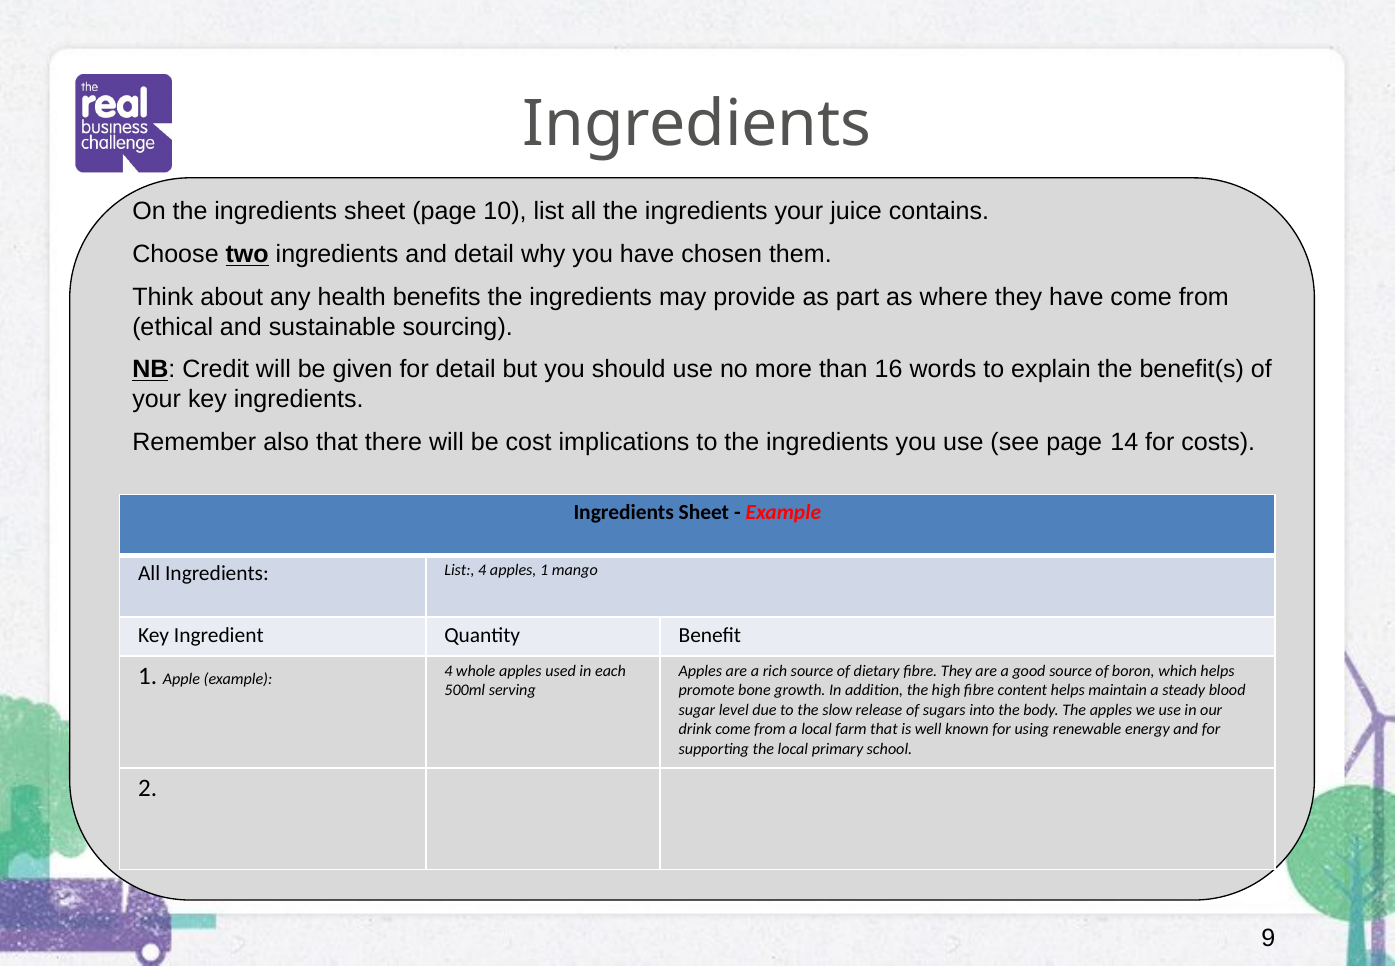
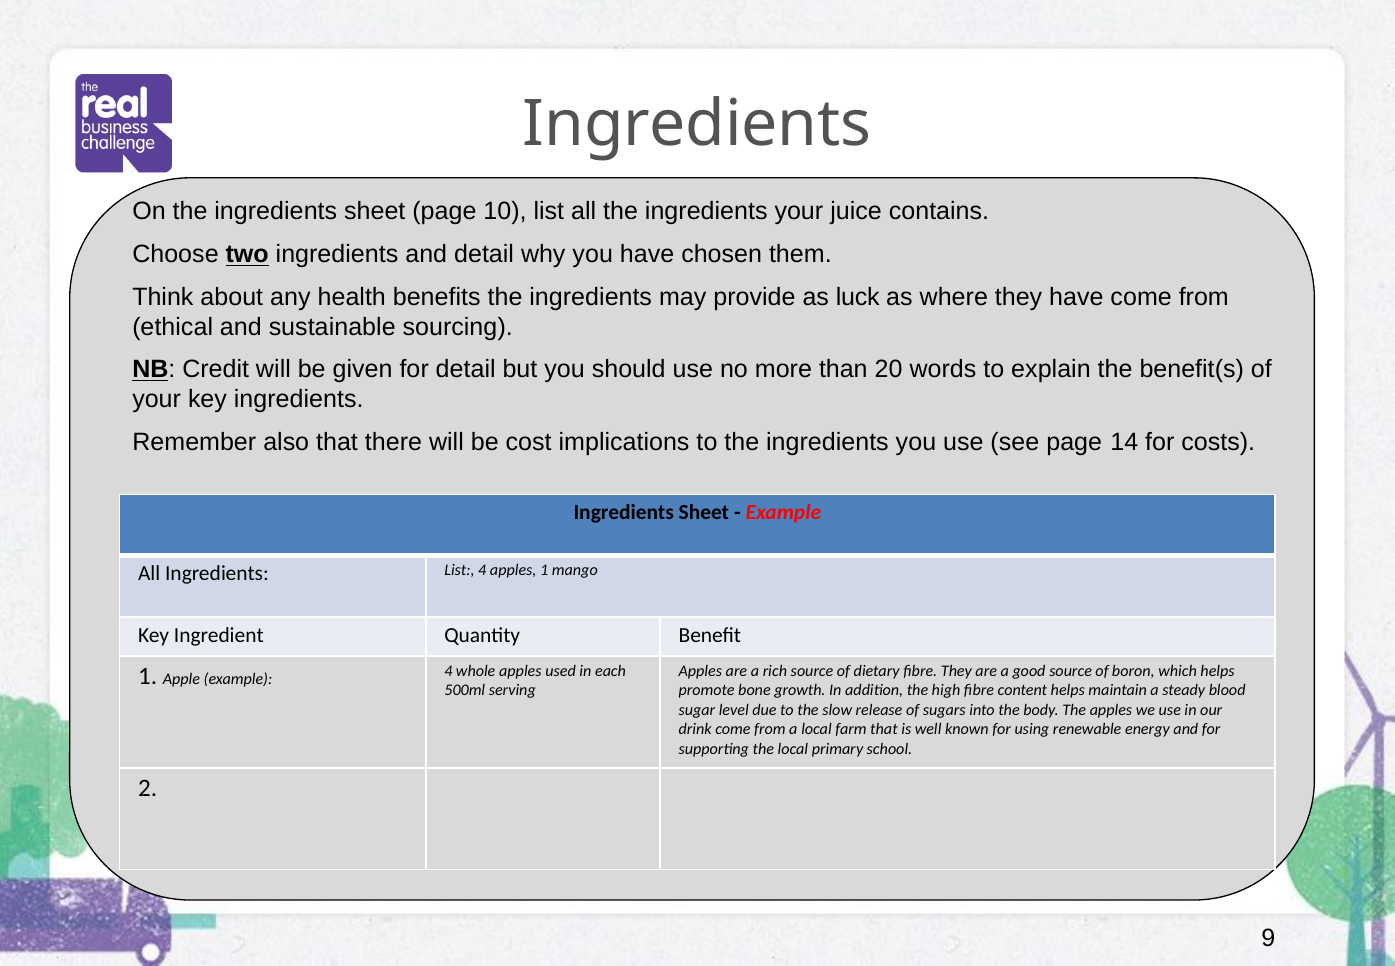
part: part -> luck
16: 16 -> 20
